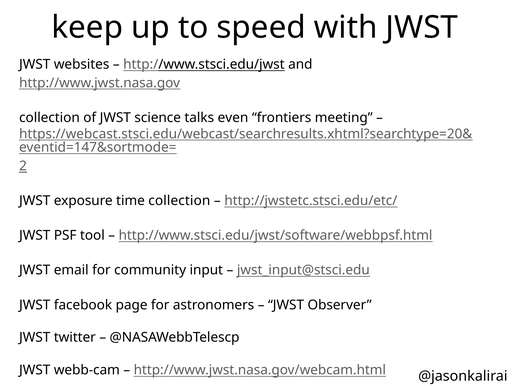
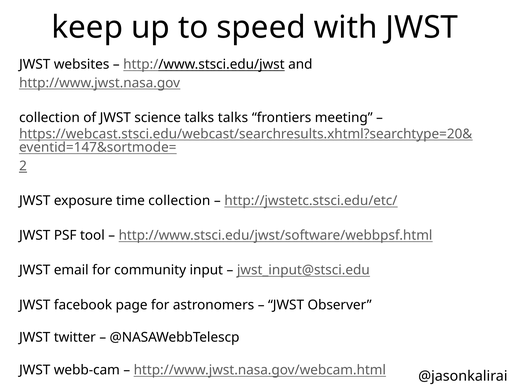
talks even: even -> talks
